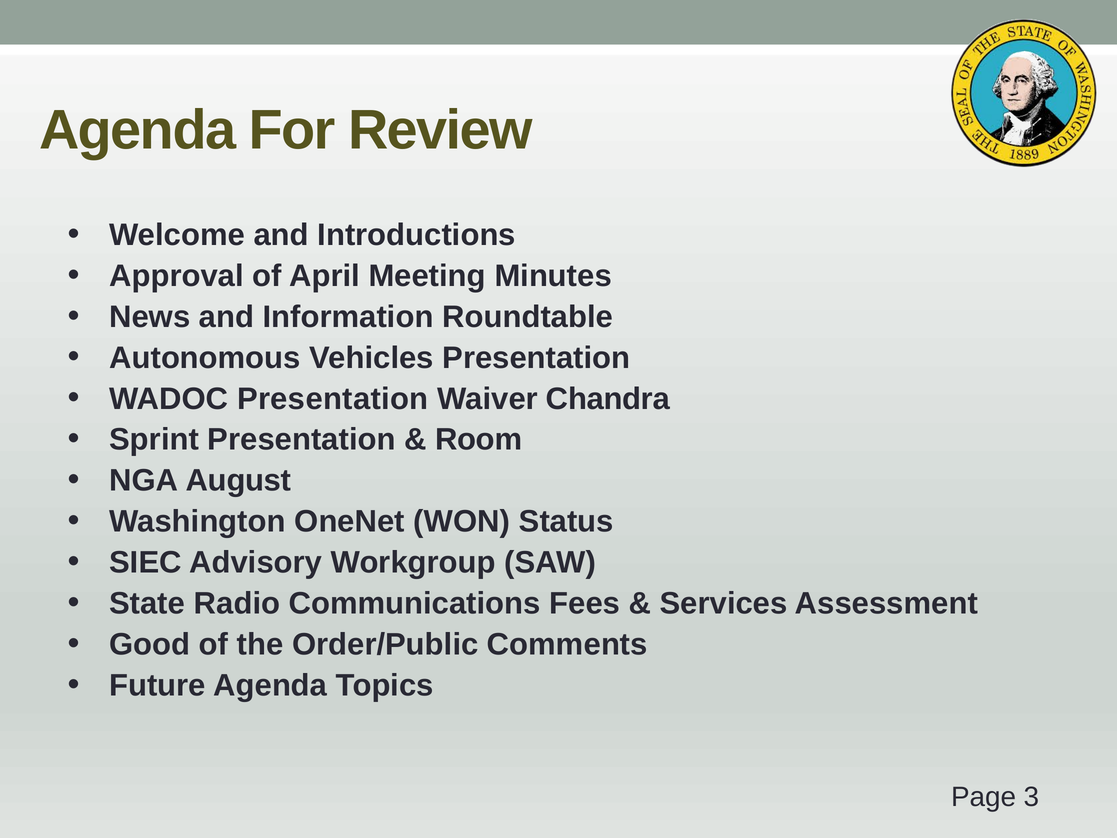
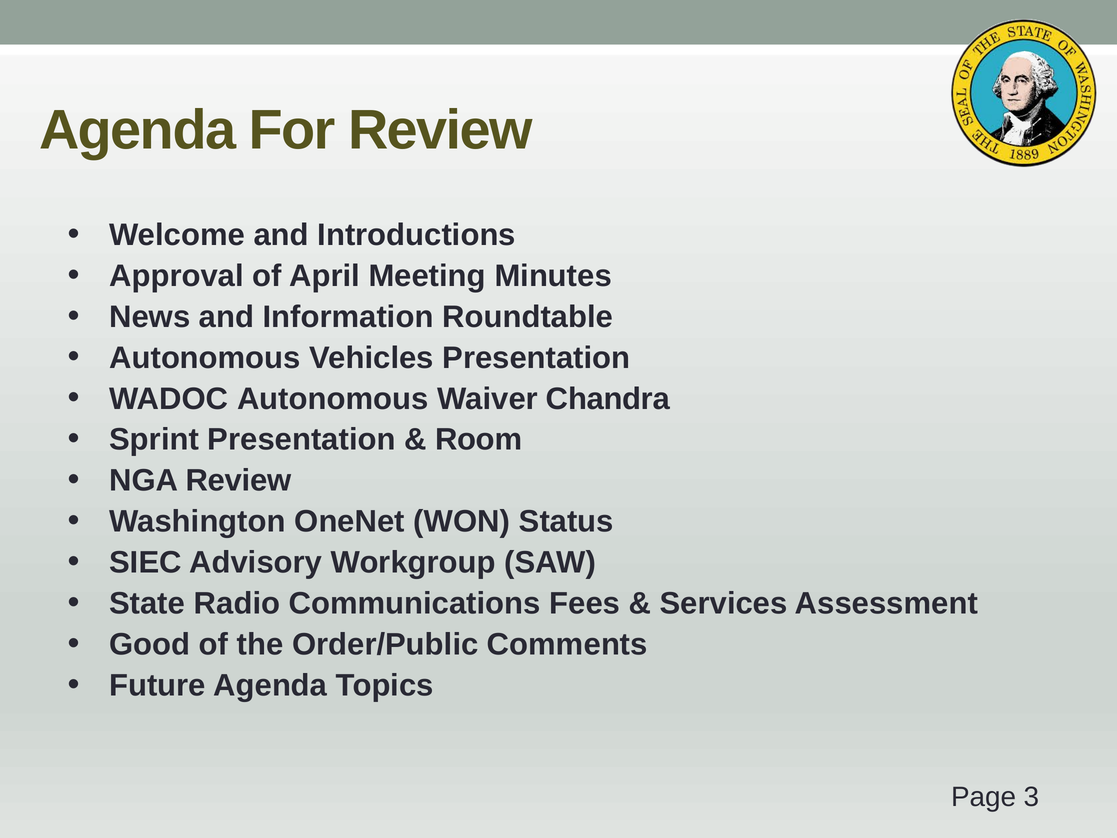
WADOC Presentation: Presentation -> Autonomous
NGA August: August -> Review
